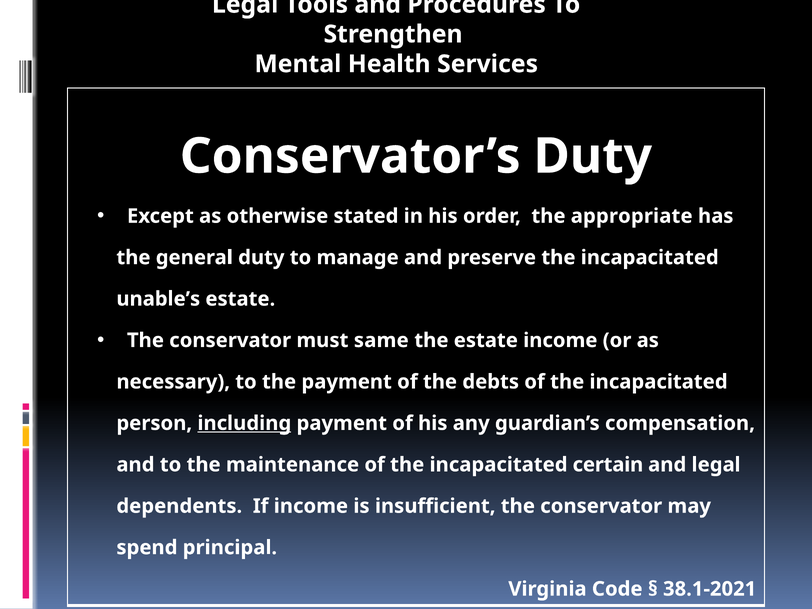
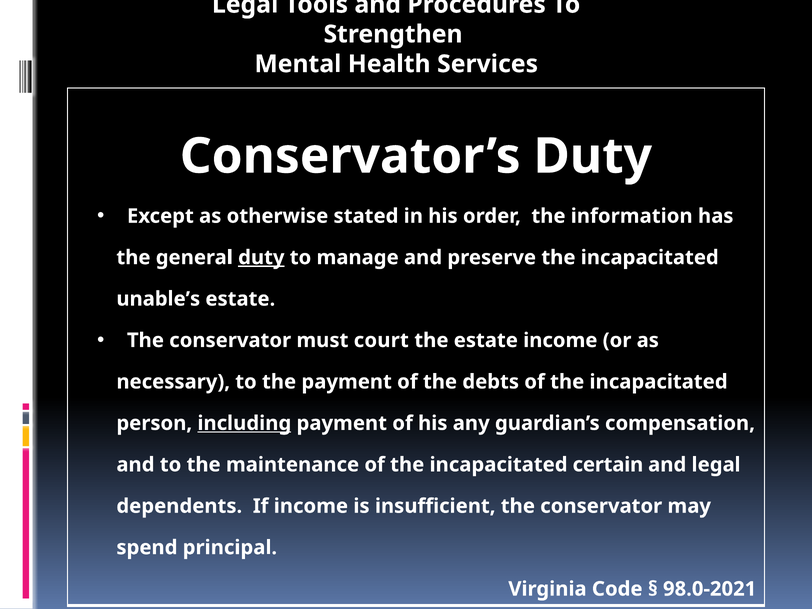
appropriate: appropriate -> information
duty at (261, 258) underline: none -> present
same: same -> court
38.1-2021: 38.1-2021 -> 98.0-2021
